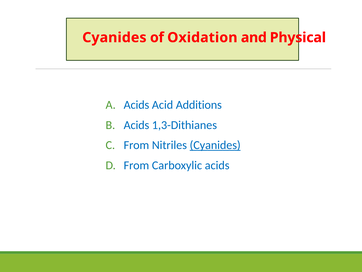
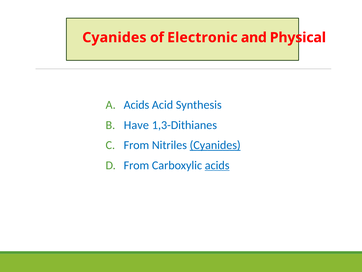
Oxidation: Oxidation -> Electronic
Additions: Additions -> Synthesis
Acids at (136, 125): Acids -> Have
acids at (217, 165) underline: none -> present
